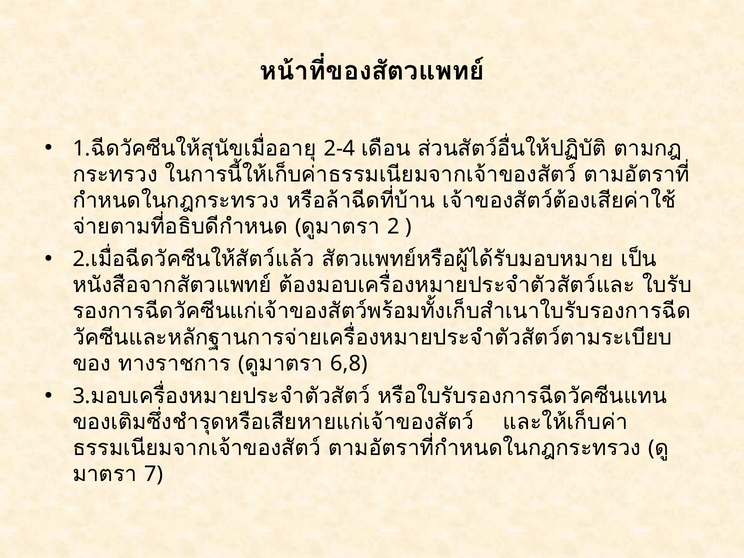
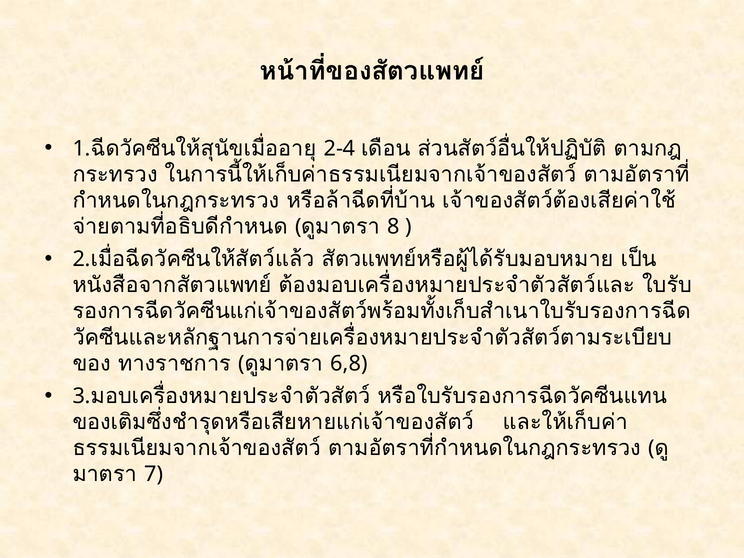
2: 2 -> 8
